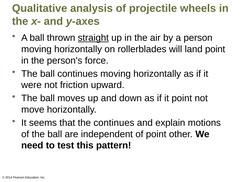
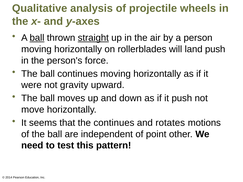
ball at (37, 38) underline: none -> present
land point: point -> push
friction: friction -> gravity
it point: point -> push
explain: explain -> rotates
